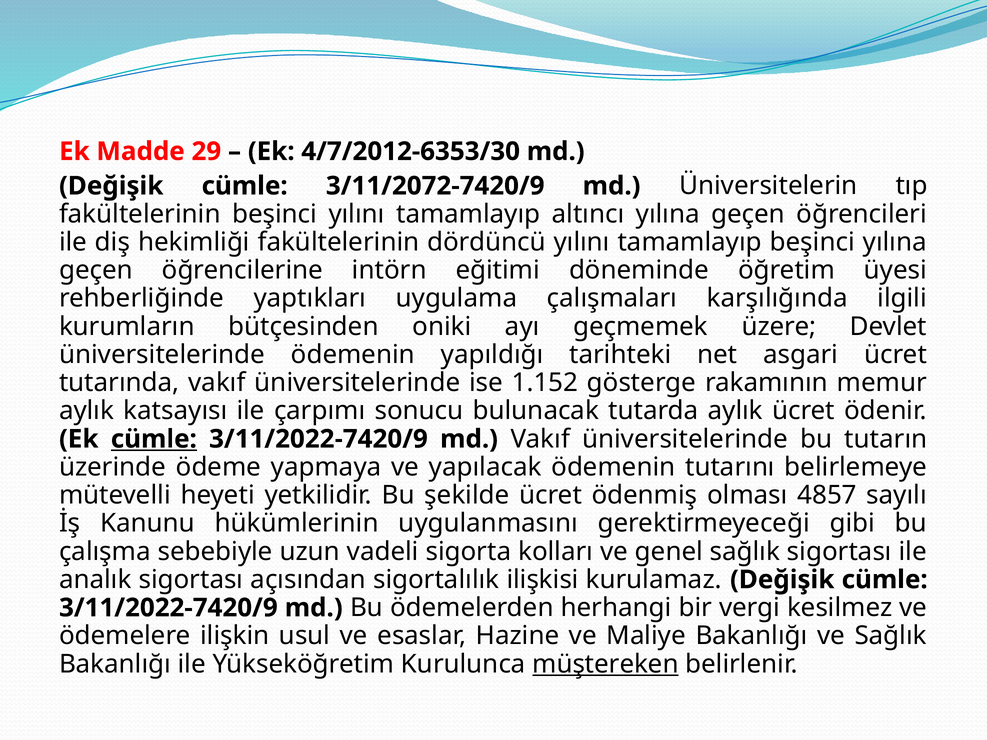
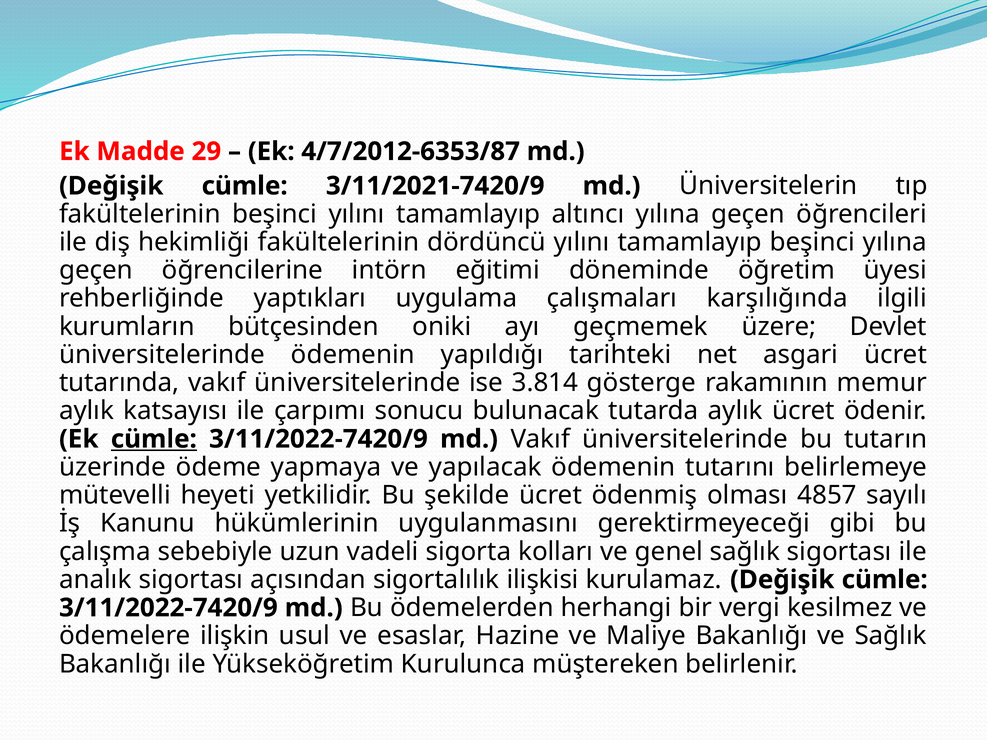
4/7/2012-6353/30: 4/7/2012-6353/30 -> 4/7/2012-6353/87
3/11/2072-7420/9: 3/11/2072-7420/9 -> 3/11/2021-7420/9
1.152: 1.152 -> 3.814
müştereken underline: present -> none
